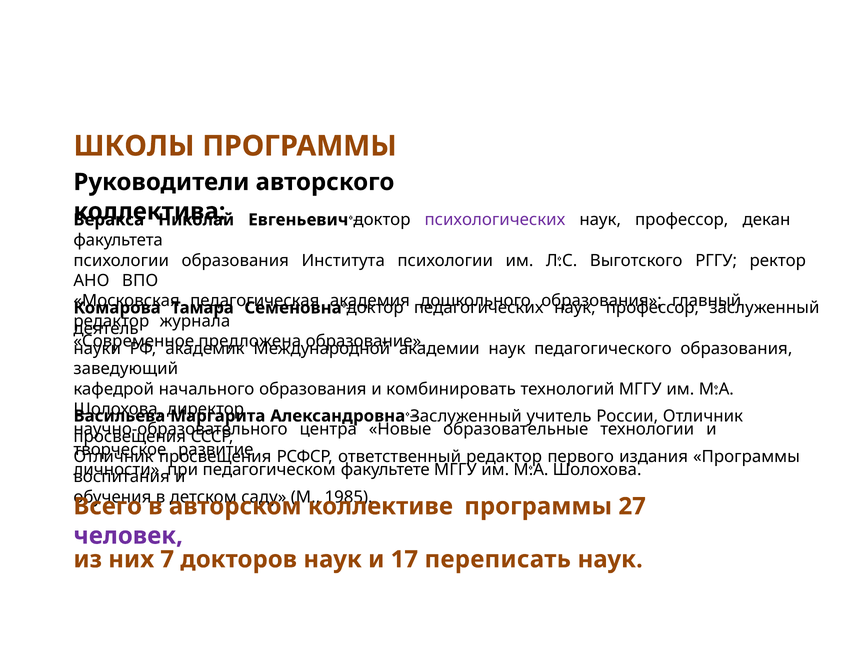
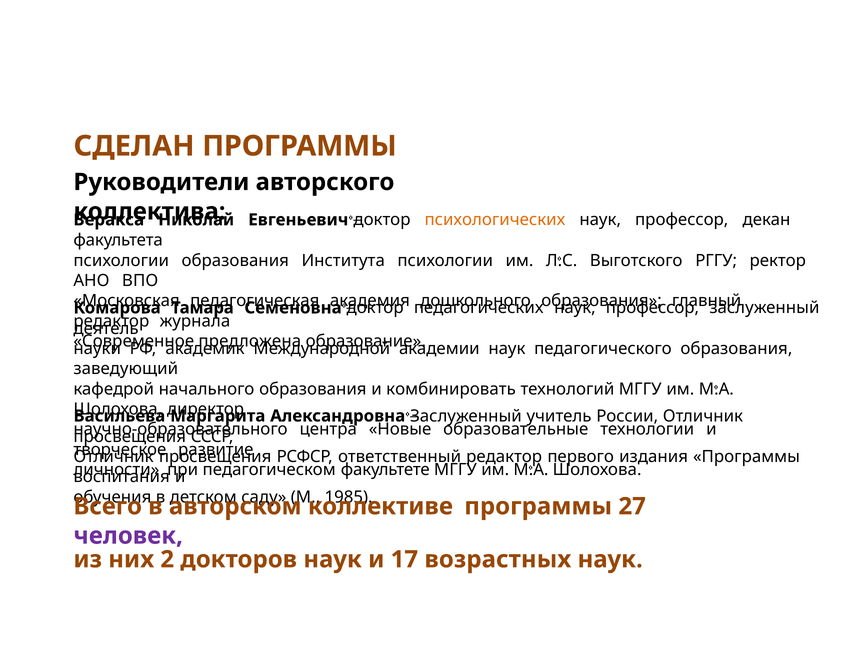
ШКОЛЫ: ШКОЛЫ -> СДЕЛАН
психологических colour: purple -> orange
7: 7 -> 2
переписать: переписать -> возрастных
